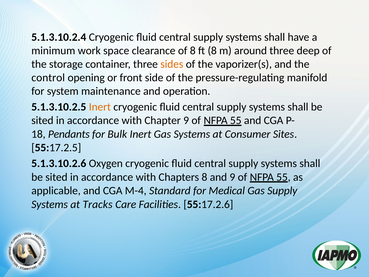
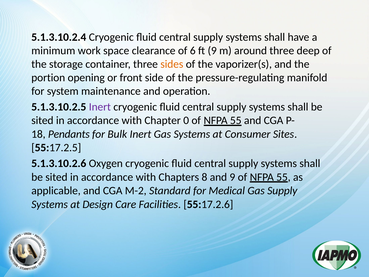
of 8: 8 -> 6
ft 8: 8 -> 9
control: control -> portion
Inert at (100, 107) colour: orange -> purple
Chapter 9: 9 -> 0
M-4: M-4 -> M-2
Tracks: Tracks -> Design
